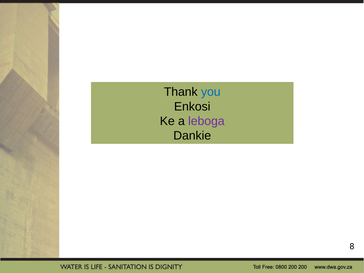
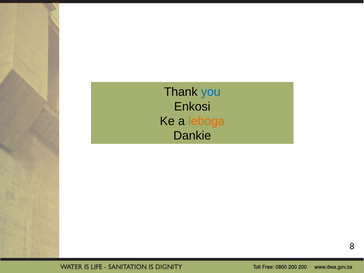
leboga colour: purple -> orange
